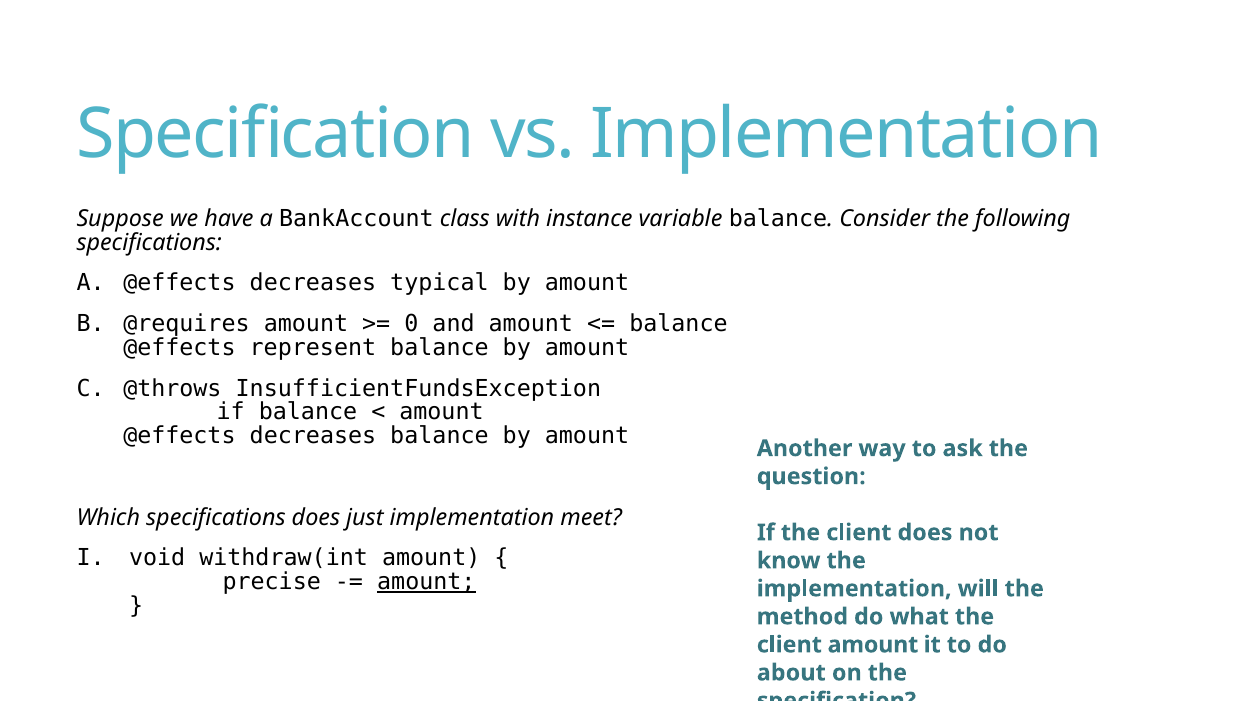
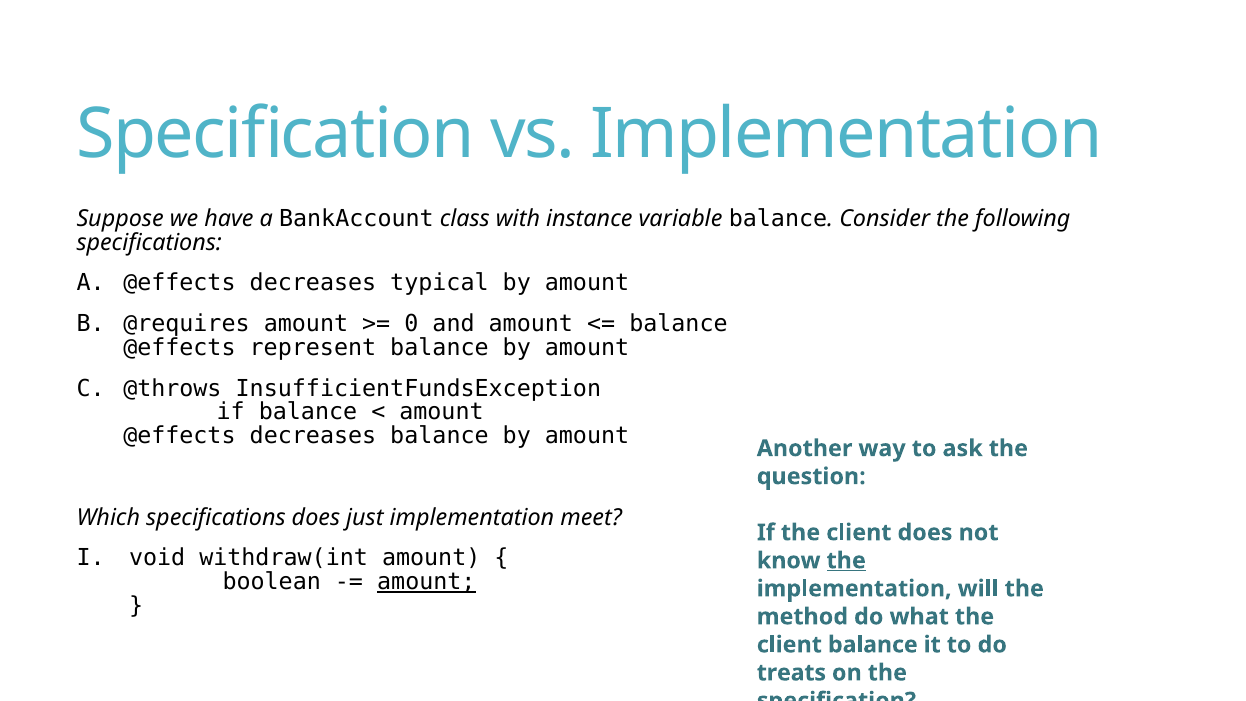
the at (846, 560) underline: none -> present
precise: precise -> boolean
client amount: amount -> balance
about: about -> treats
